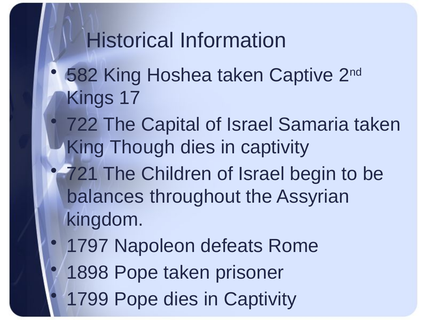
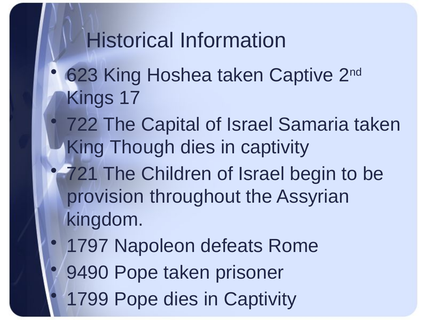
582: 582 -> 623
balances: balances -> provision
1898: 1898 -> 9490
